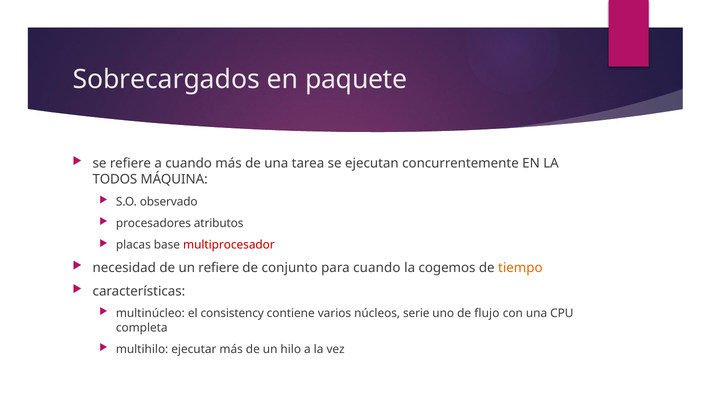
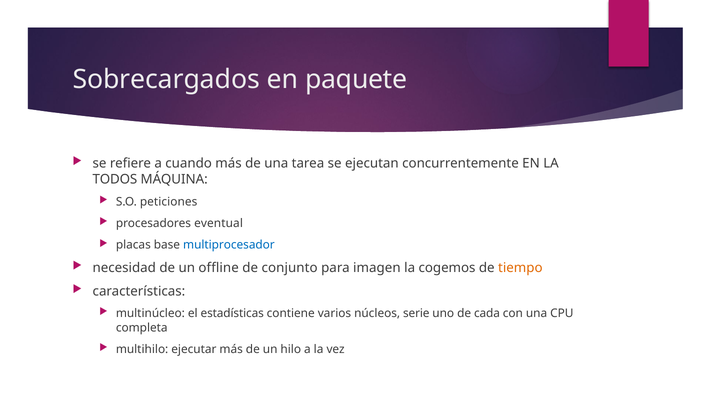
observado: observado -> peticiones
atributos: atributos -> eventual
multiprocesador colour: red -> blue
un refiere: refiere -> offline
para cuando: cuando -> imagen
consistency: consistency -> estadísticas
flujo: flujo -> cada
